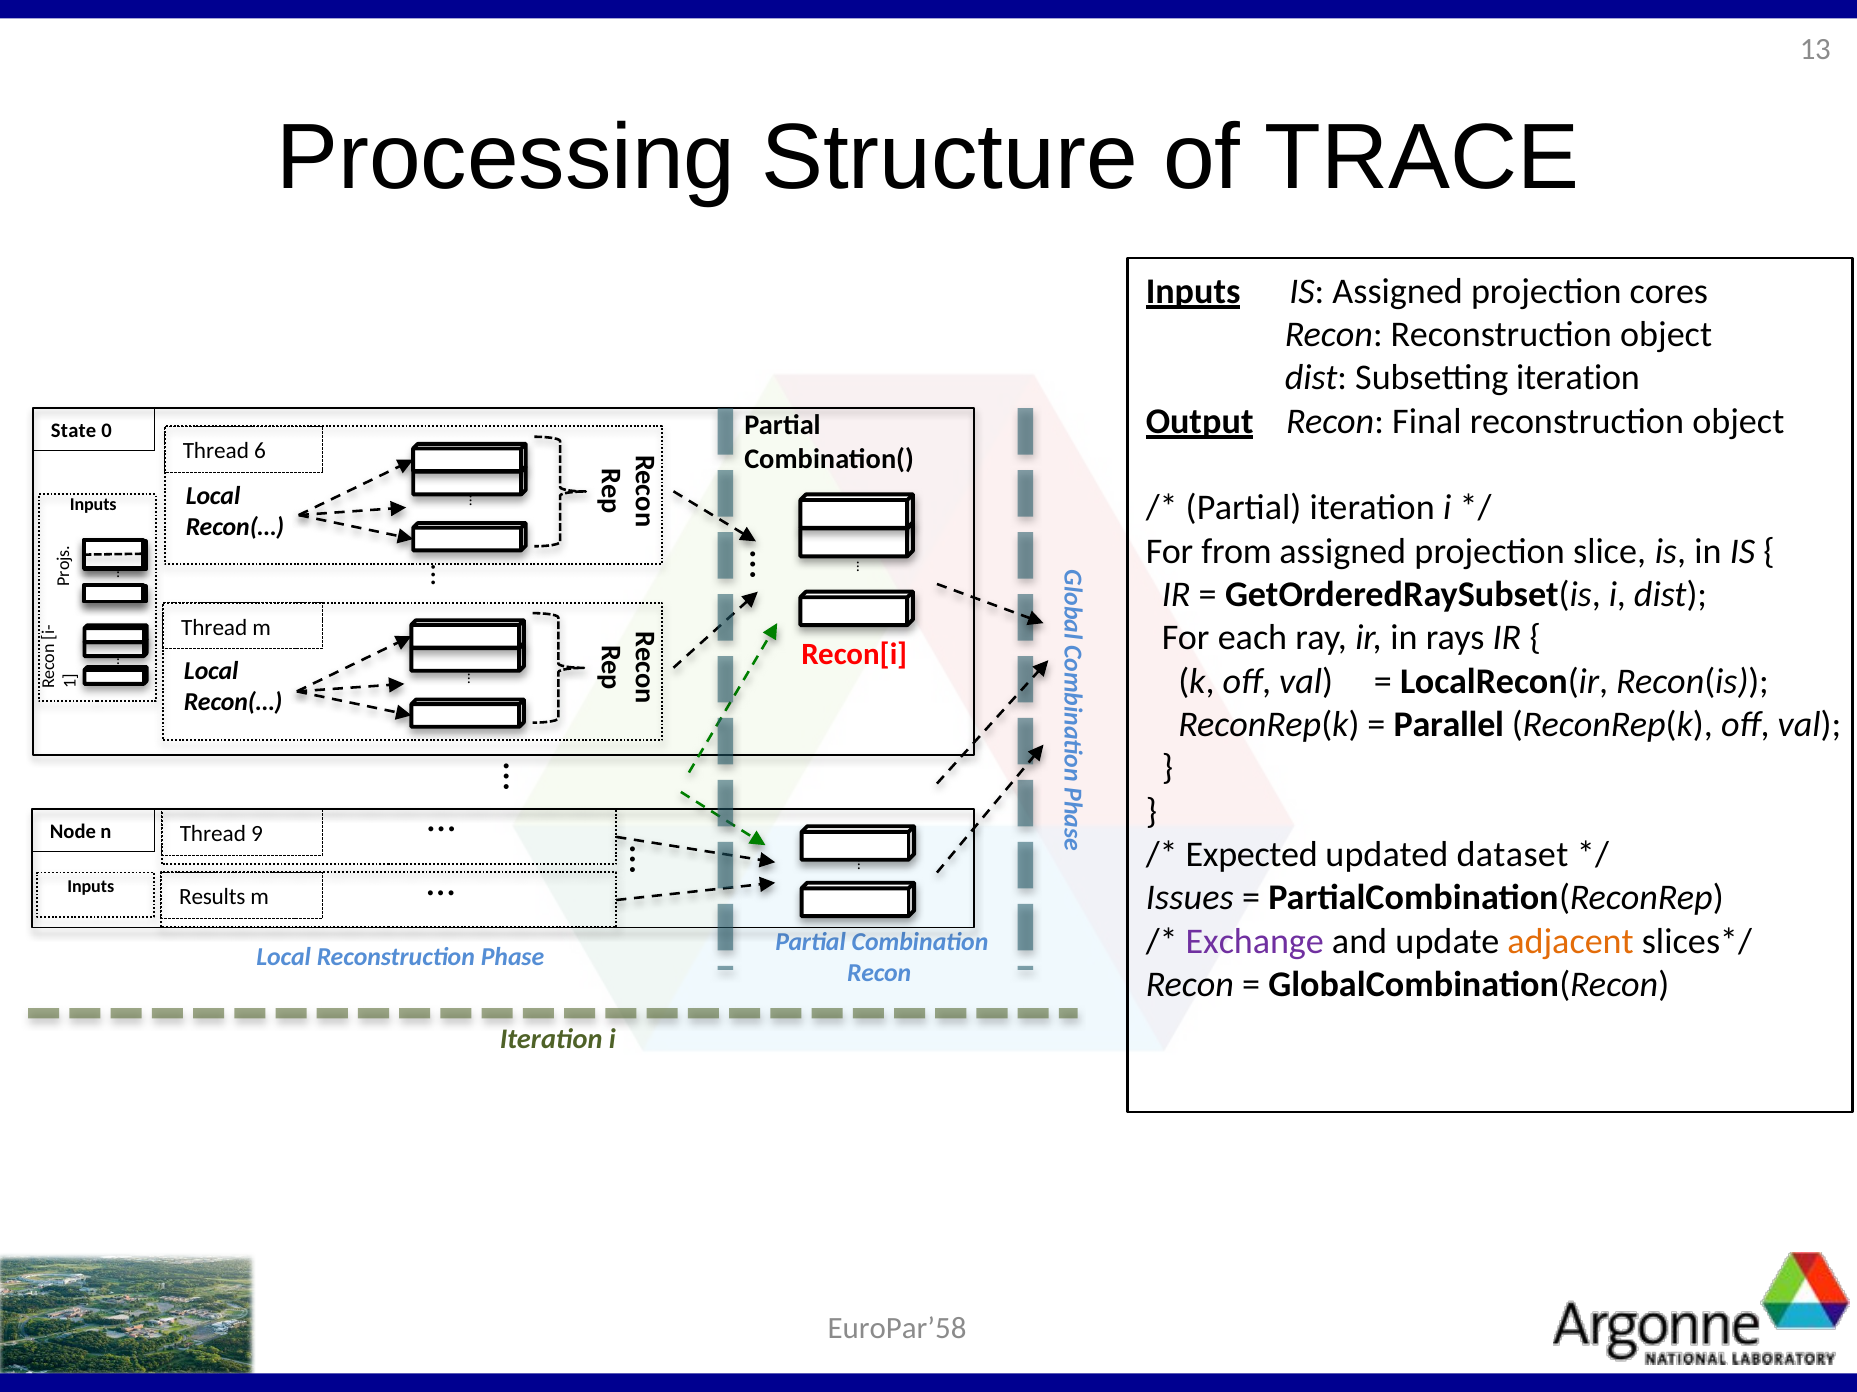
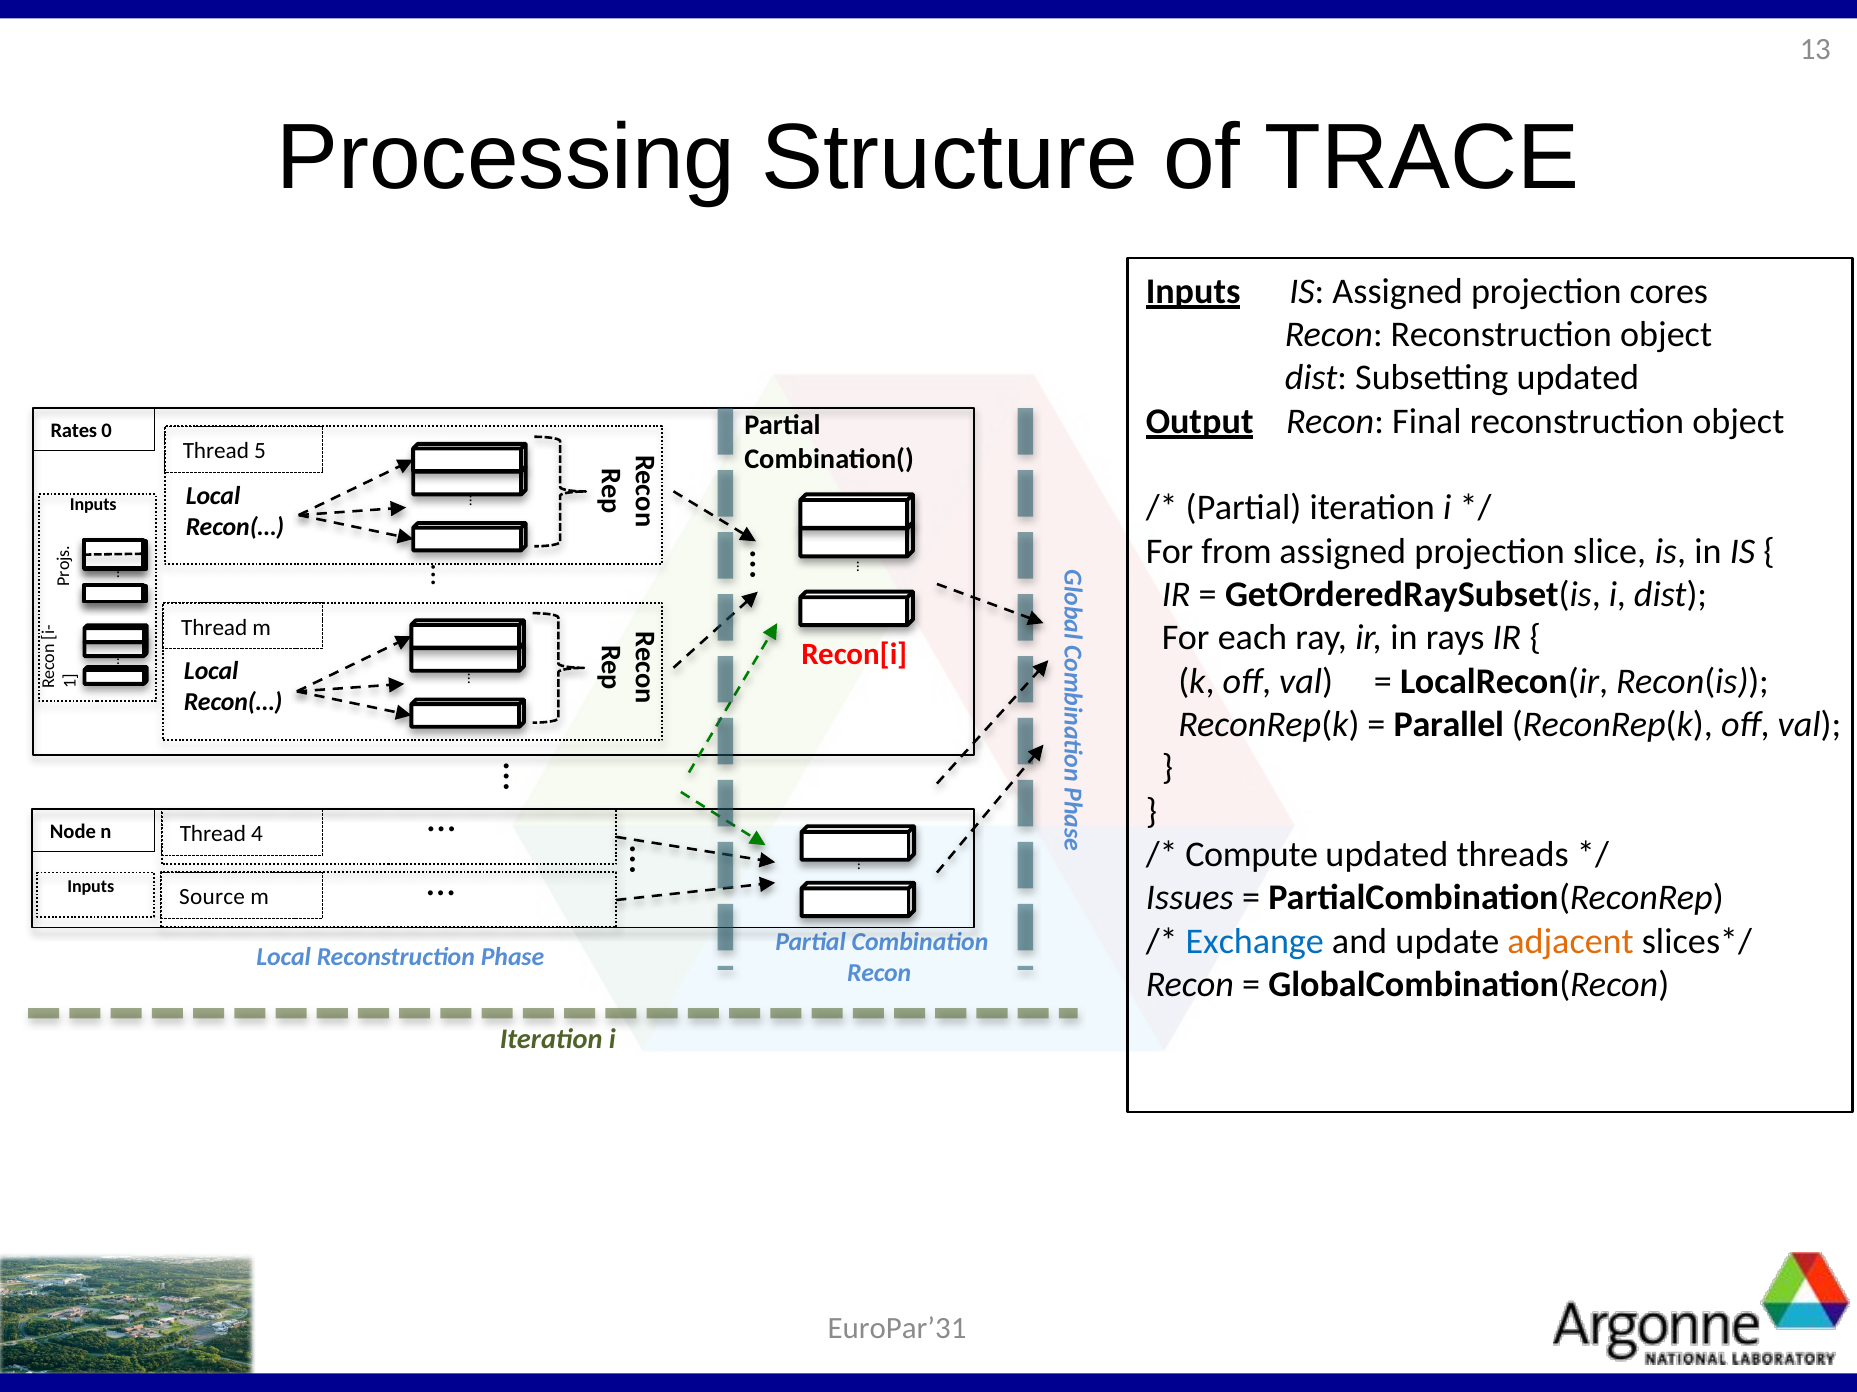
Subsetting iteration: iteration -> updated
State: State -> Rates
6: 6 -> 5
9: 9 -> 4
Expected: Expected -> Compute
dataset: dataset -> threads
Results: Results -> Source
Exchange colour: purple -> blue
EuroPar’58: EuroPar’58 -> EuroPar’31
